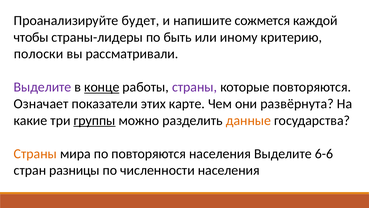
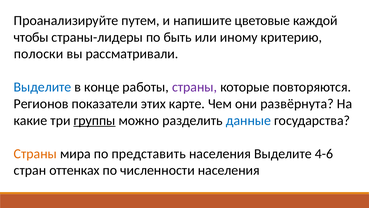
будет: будет -> путем
сожмется: сожмется -> цветовые
Выделите at (43, 87) colour: purple -> blue
конце underline: present -> none
Означает: Означает -> Регионов
данные colour: orange -> blue
по повторяются: повторяются -> представить
6-6: 6-6 -> 4-6
разницы: разницы -> оттенках
